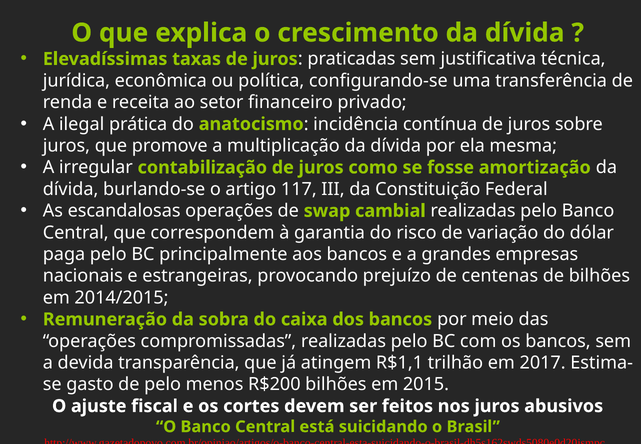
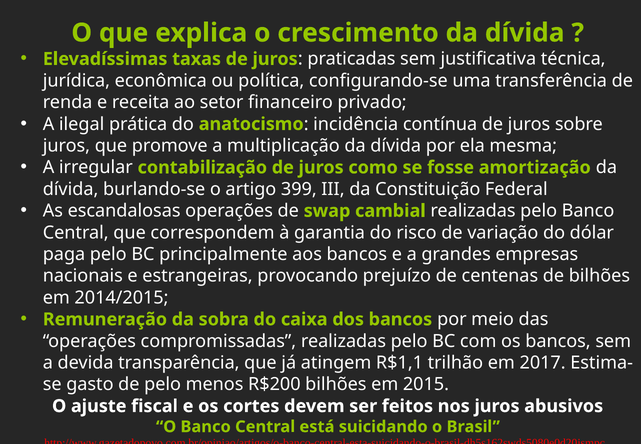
117: 117 -> 399
